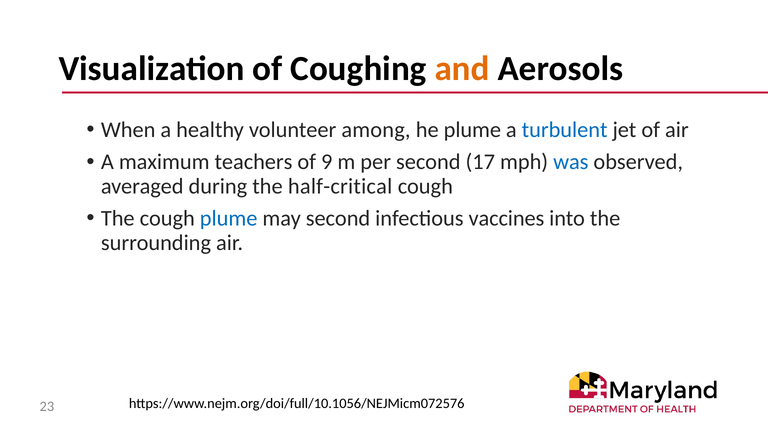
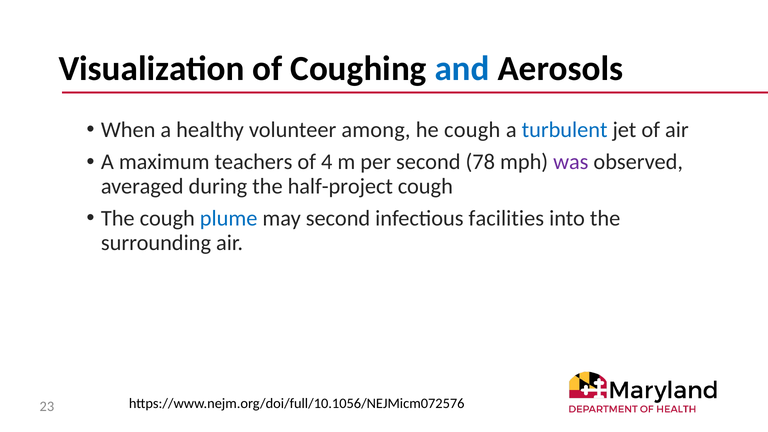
and colour: orange -> blue
he plume: plume -> cough
9: 9 -> 4
17: 17 -> 78
was colour: blue -> purple
half-critical: half-critical -> half-project
vaccines: vaccines -> facilities
